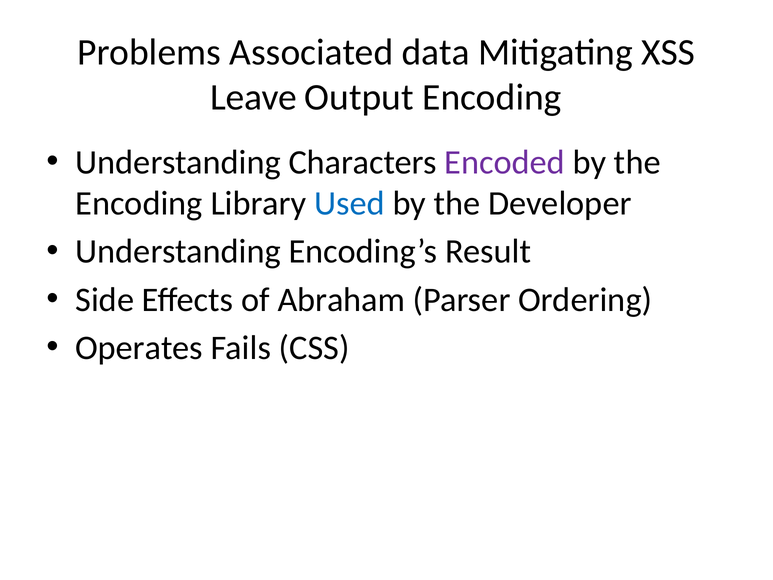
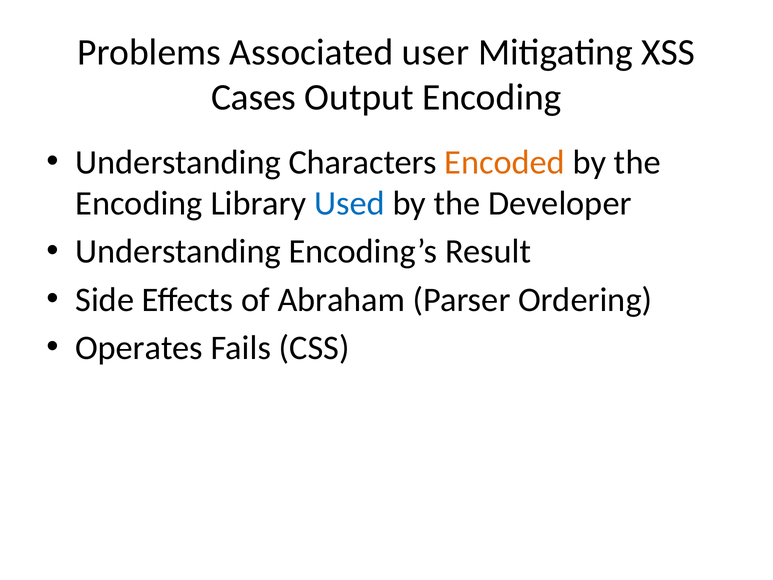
data: data -> user
Leave: Leave -> Cases
Encoded colour: purple -> orange
